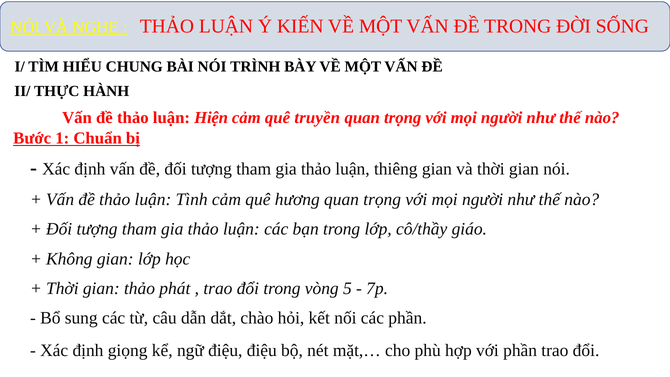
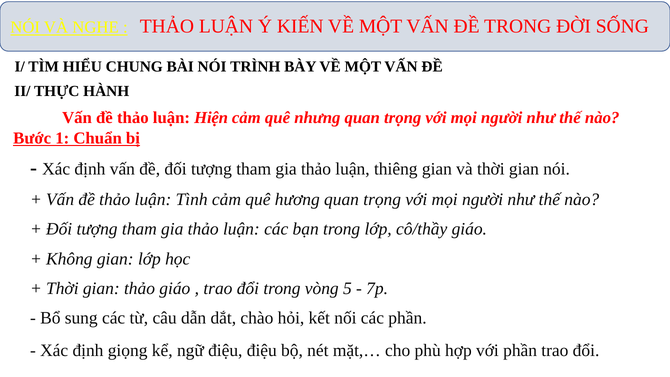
truyền: truyền -> nhưng
thảo phát: phát -> giáo
